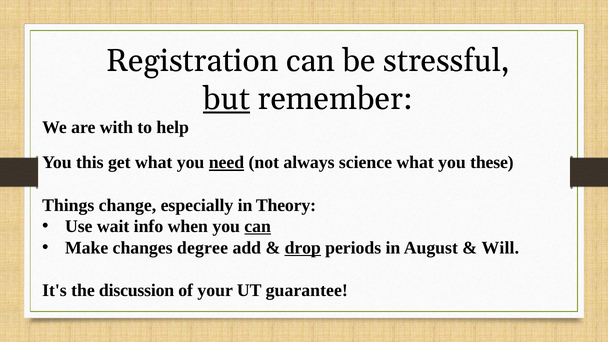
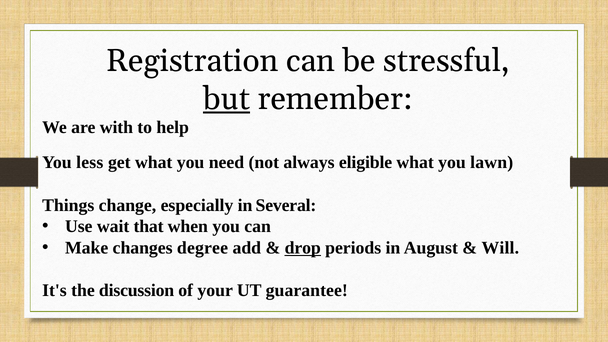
this: this -> less
need underline: present -> none
science: science -> eligible
these: these -> lawn
Theory: Theory -> Several
info: info -> that
can at (258, 226) underline: present -> none
